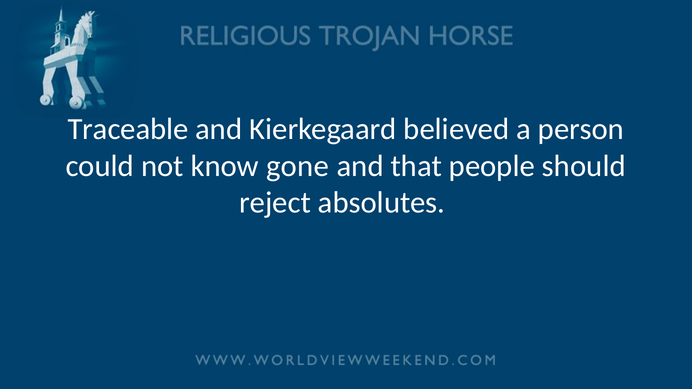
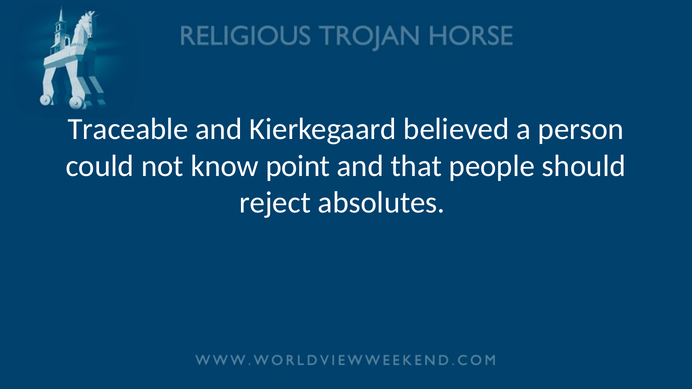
gone: gone -> point
